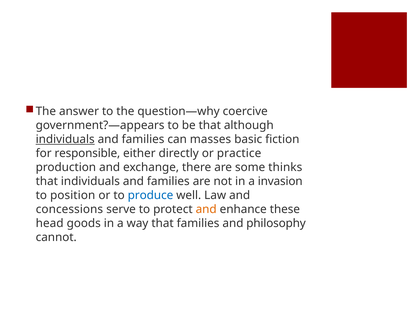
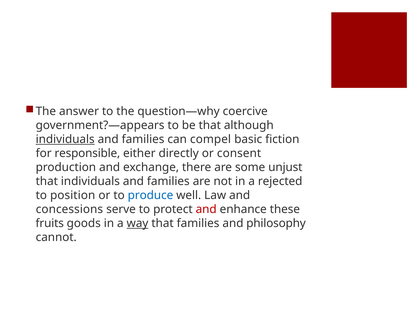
masses: masses -> compel
practice: practice -> consent
thinks: thinks -> unjust
invasion: invasion -> rejected
and at (206, 209) colour: orange -> red
head: head -> fruits
way underline: none -> present
